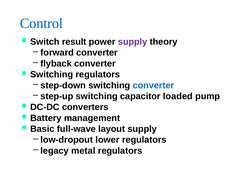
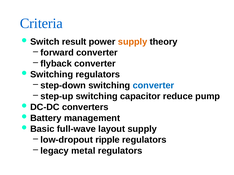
Control: Control -> Criteria
supply at (133, 42) colour: purple -> orange
loaded: loaded -> reduce
lower: lower -> ripple
